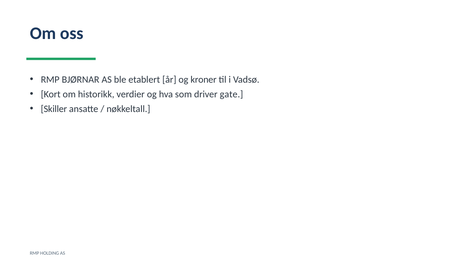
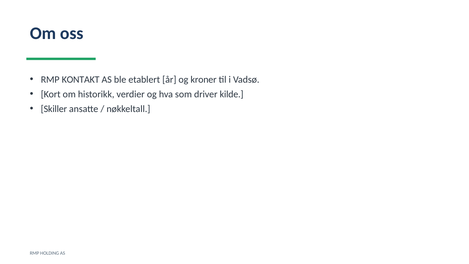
BJØRNAR: BJØRNAR -> KONTAKT
gate: gate -> kilde
